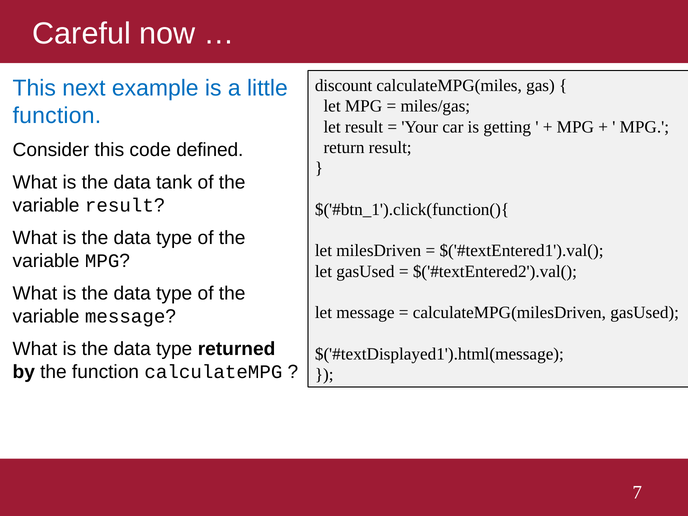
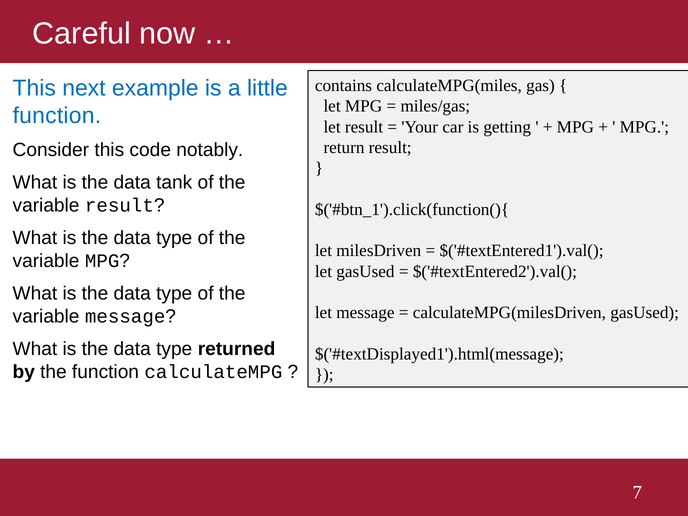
discount: discount -> contains
defined: defined -> notably
